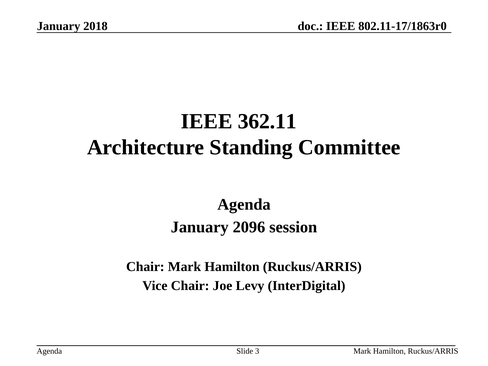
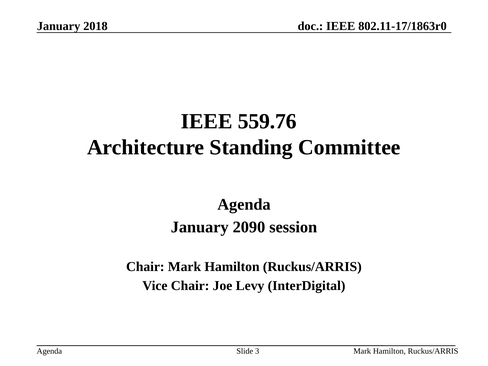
362.11: 362.11 -> 559.76
2096: 2096 -> 2090
